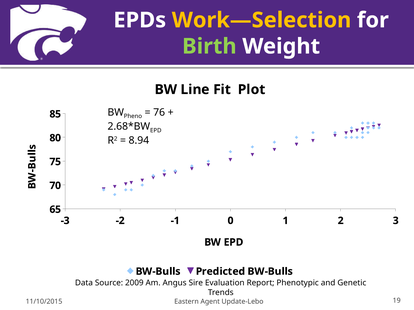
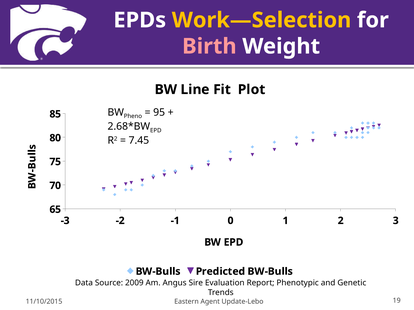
Birth colour: light green -> pink
76: 76 -> 95
8.94: 8.94 -> 7.45
